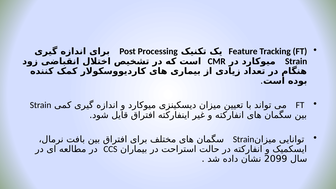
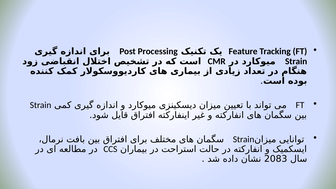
2099: 2099 -> 2083
